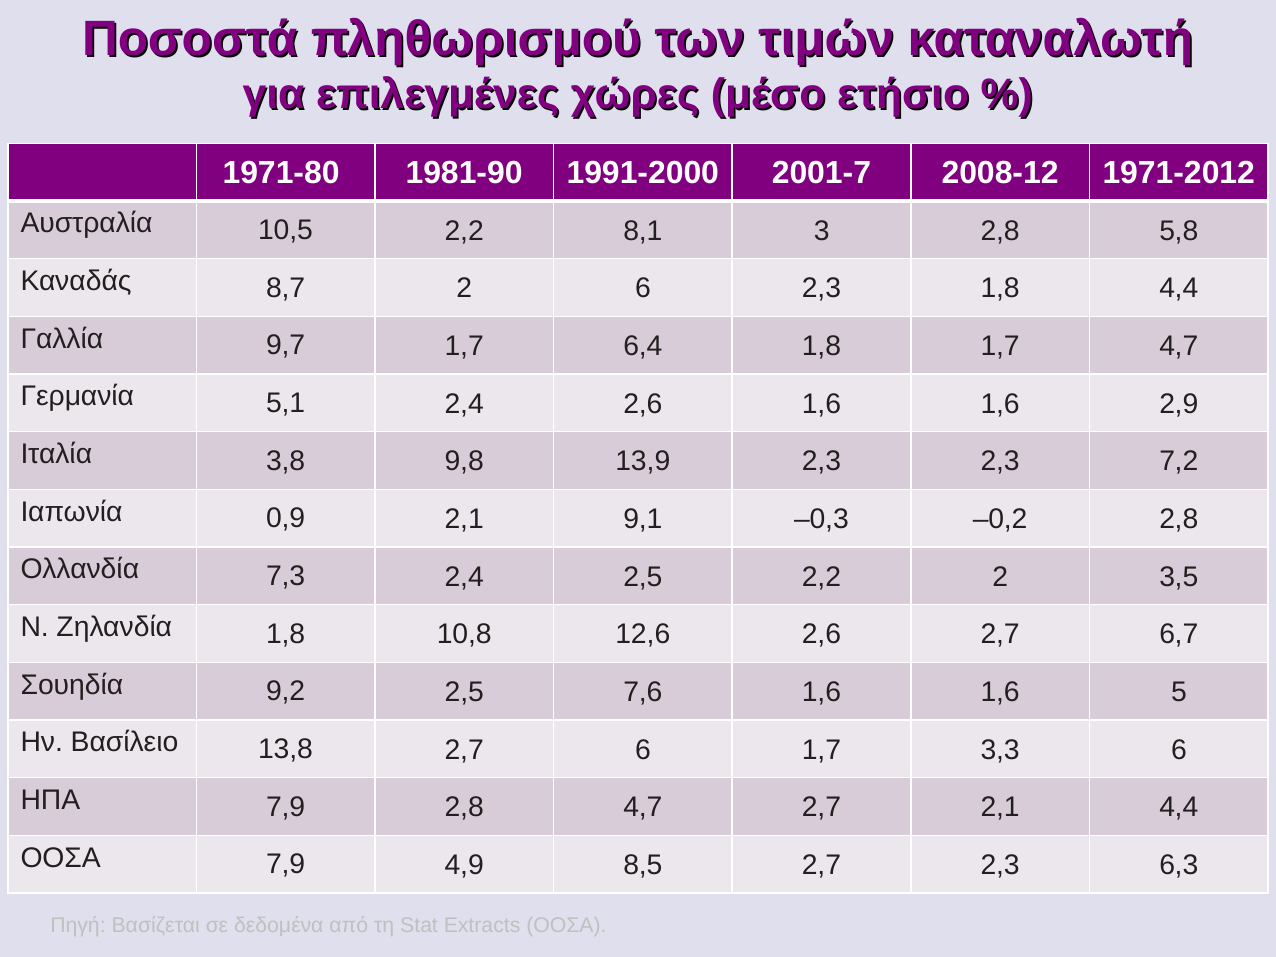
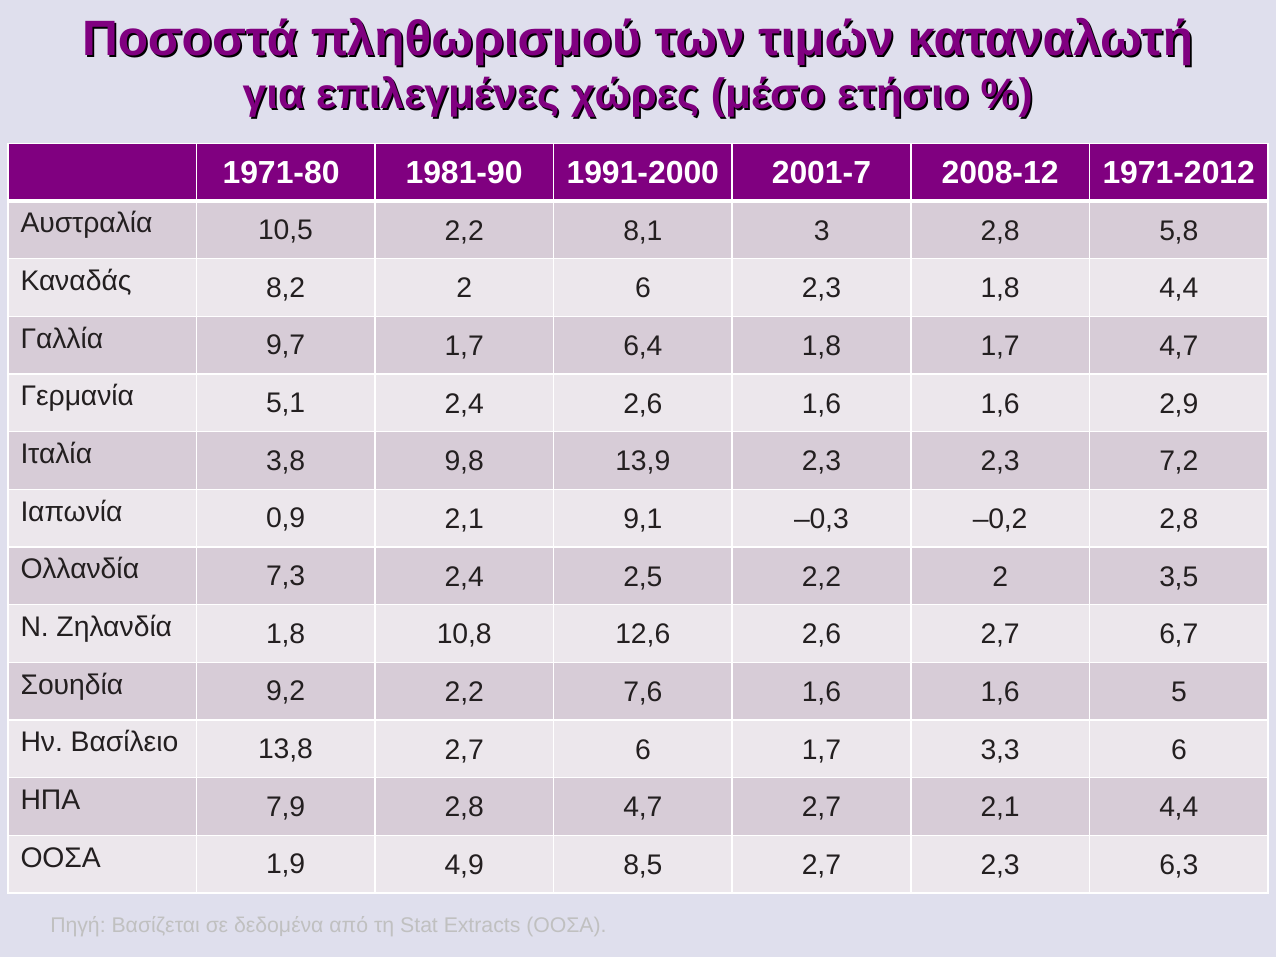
8,7: 8,7 -> 8,2
9,2 2,5: 2,5 -> 2,2
ΟΟΣΑ 7,9: 7,9 -> 1,9
